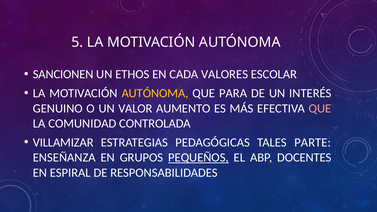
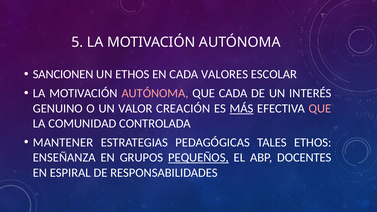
AUTÓNOMA at (155, 93) colour: yellow -> pink
QUE PARA: PARA -> CADA
AUMENTO: AUMENTO -> CREACIÓN
MÁS underline: none -> present
VILLAMIZAR: VILLAMIZAR -> MANTENER
TALES PARTE: PARTE -> ETHOS
